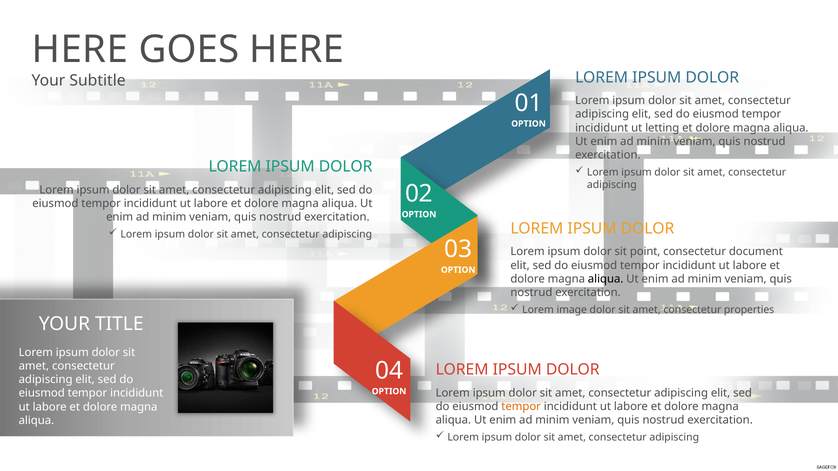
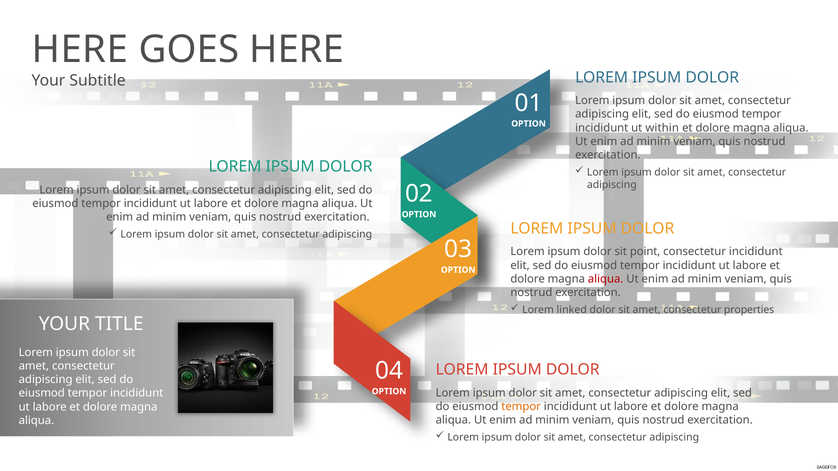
letting: letting -> within
consectetur document: document -> incididunt
aliqua at (606, 279) colour: black -> red
image: image -> linked
